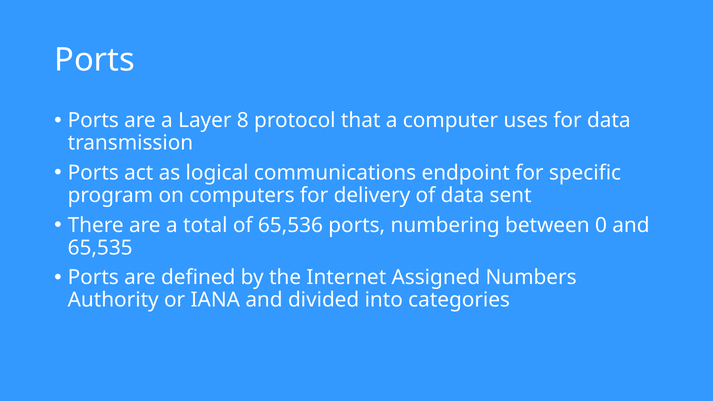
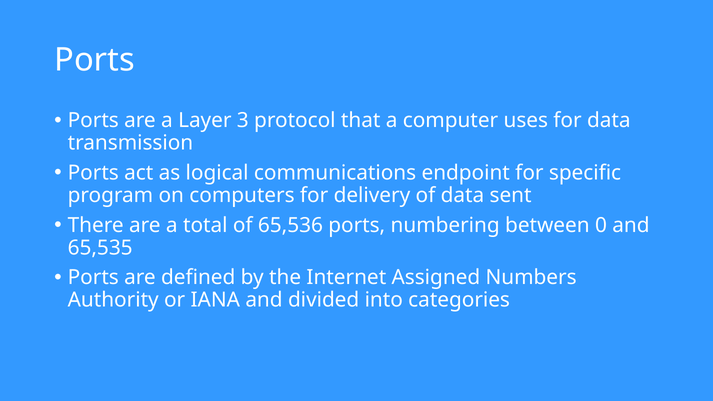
8: 8 -> 3
